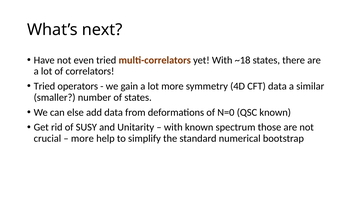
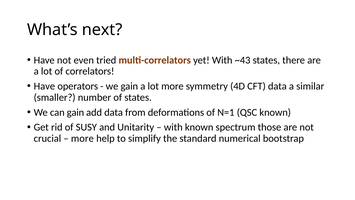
~18: ~18 -> ~43
Tried at (44, 86): Tried -> Have
can else: else -> gain
N=0: N=0 -> N=1
